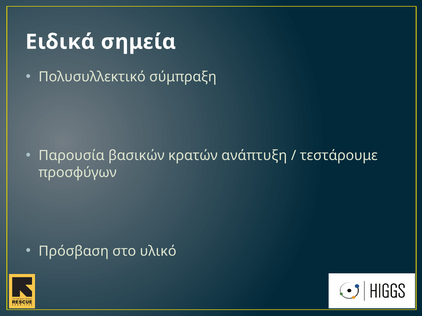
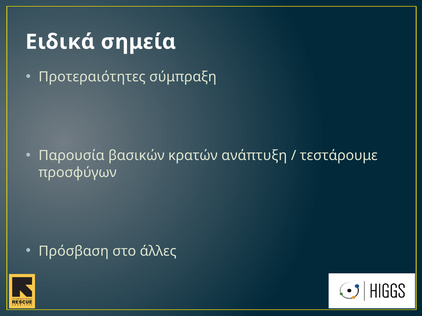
Πολυσυλλεκτικό: Πολυσυλλεκτικό -> Προτεραιότητες
υλικό: υλικό -> άλλες
